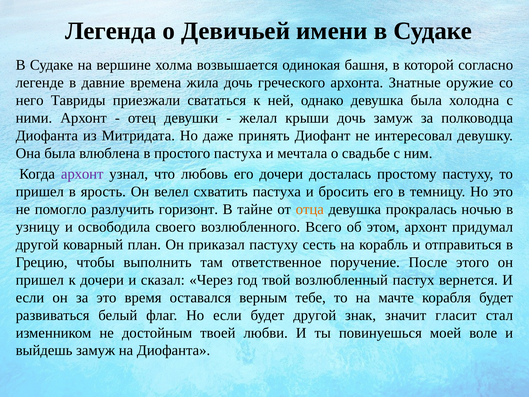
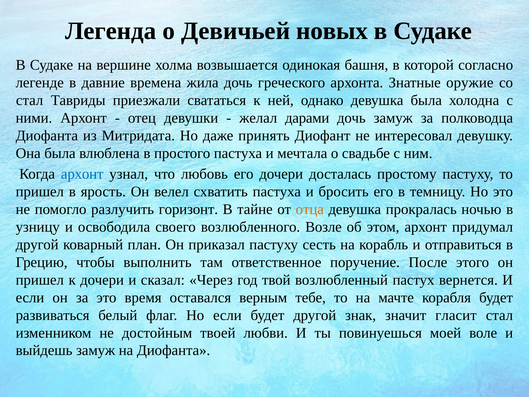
имени: имени -> новых
него at (30, 100): него -> стал
крыши: крыши -> дарами
архонт at (82, 174) colour: purple -> blue
Всего: Всего -> Возле
